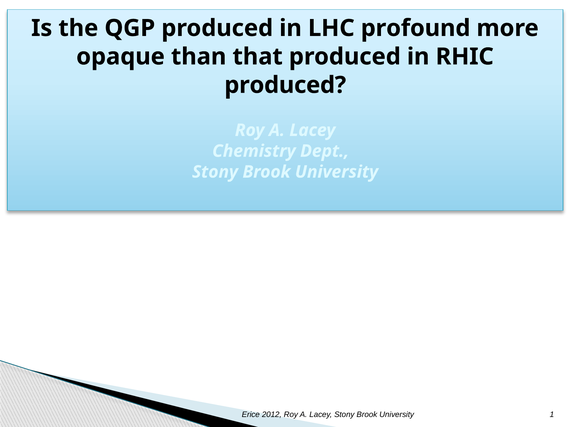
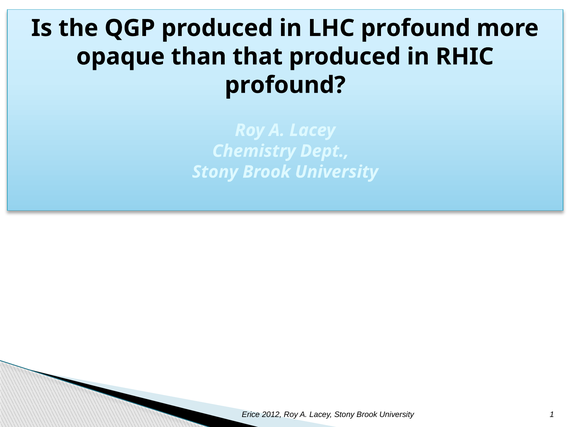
produced at (285, 85): produced -> profound
